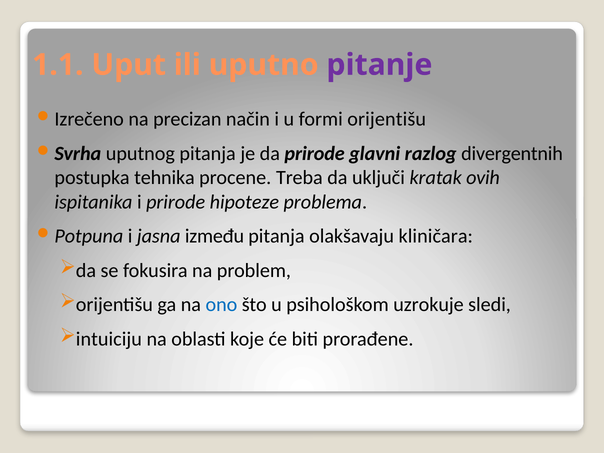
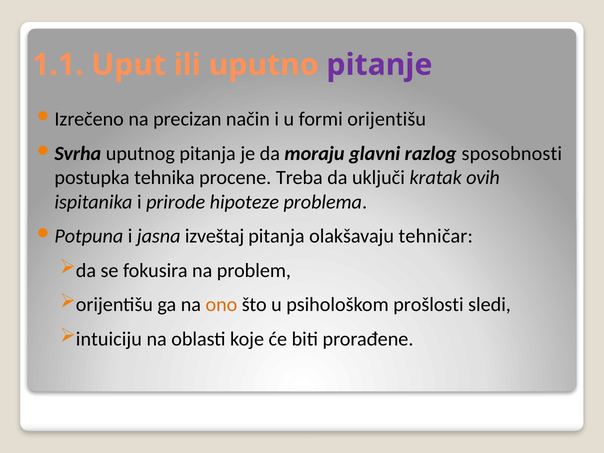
da prirode: prirode -> moraju
divergentnih: divergentnih -> sposobnosti
između: između -> izveštaj
kliničara: kliničara -> tehničar
ono colour: blue -> orange
uzrokuje: uzrokuje -> prošlosti
